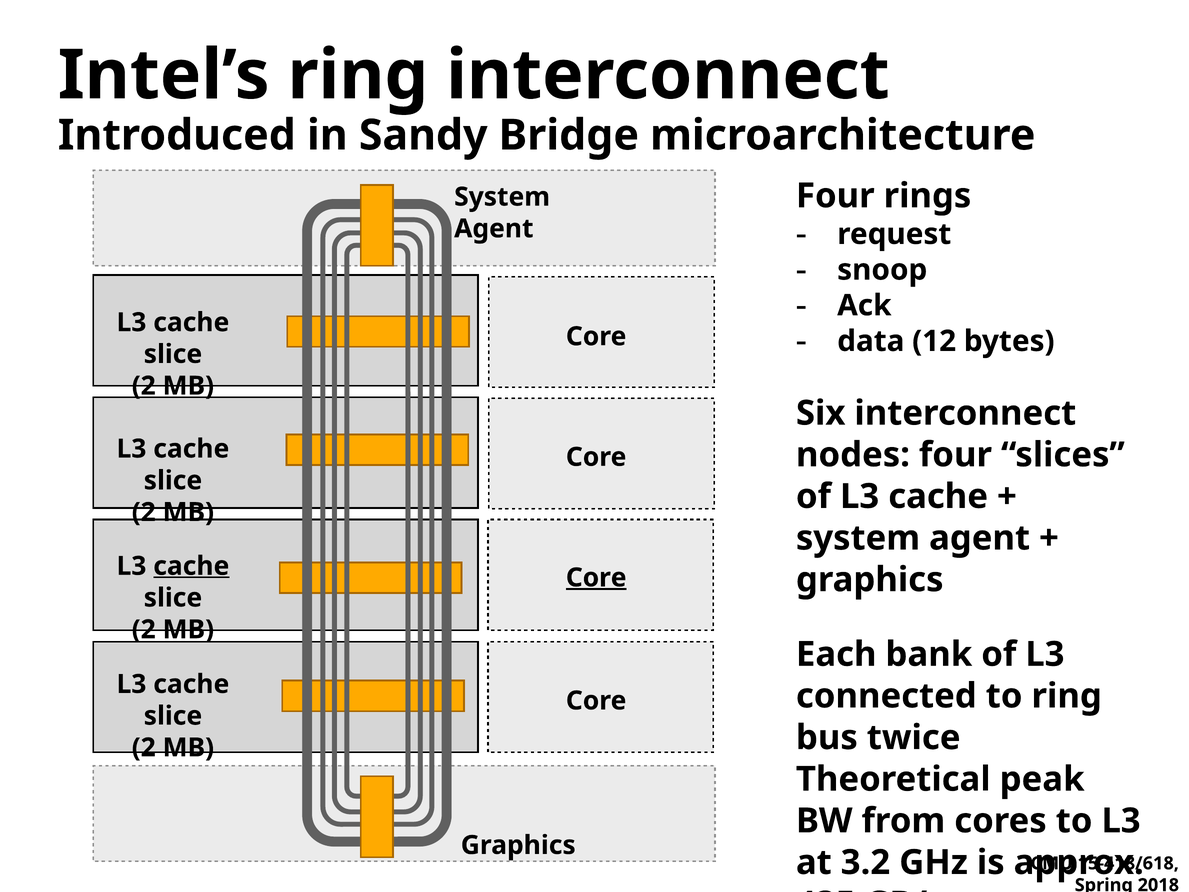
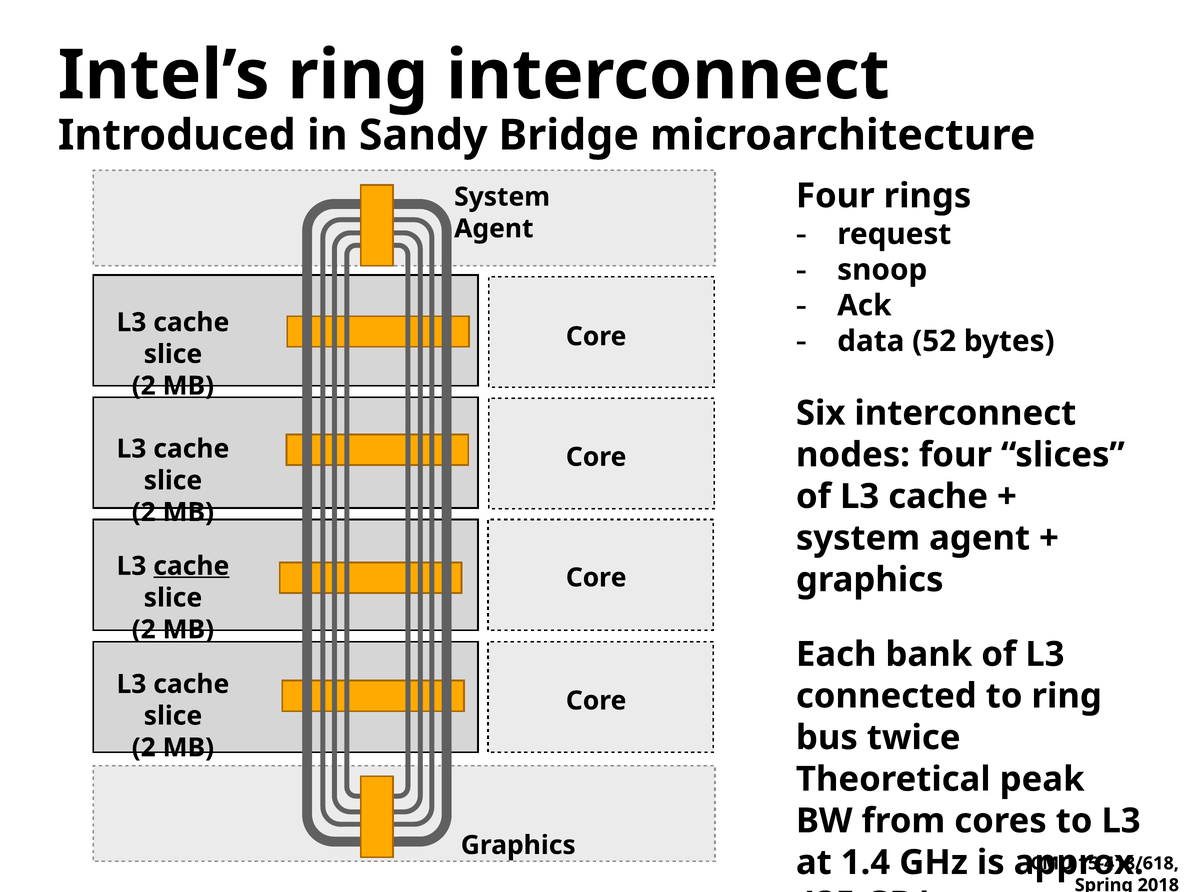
12: 12 -> 52
Core at (596, 577) underline: present -> none
3.2: 3.2 -> 1.4
